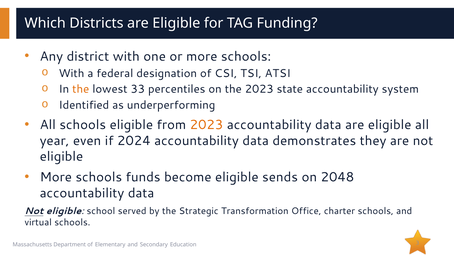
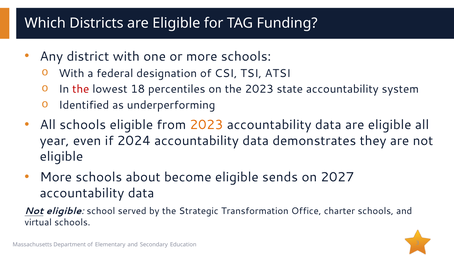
the at (81, 89) colour: orange -> red
33: 33 -> 18
funds: funds -> about
2048: 2048 -> 2027
